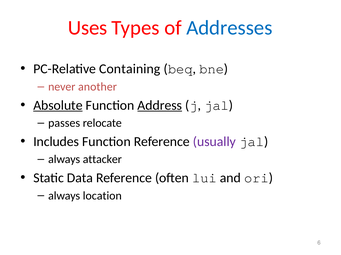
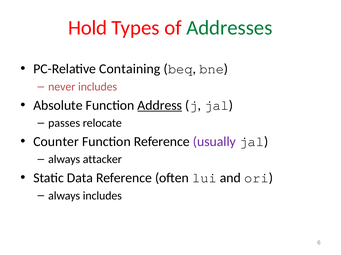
Uses: Uses -> Hold
Addresses colour: blue -> green
never another: another -> includes
Absolute underline: present -> none
Includes: Includes -> Counter
always location: location -> includes
